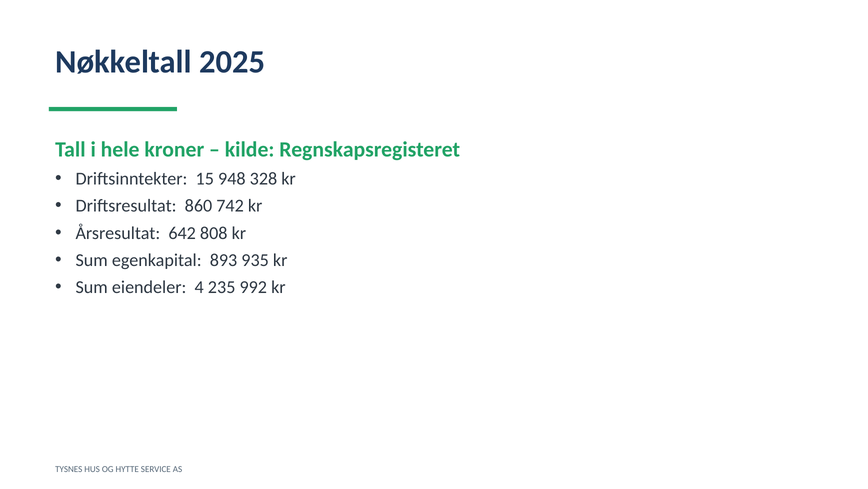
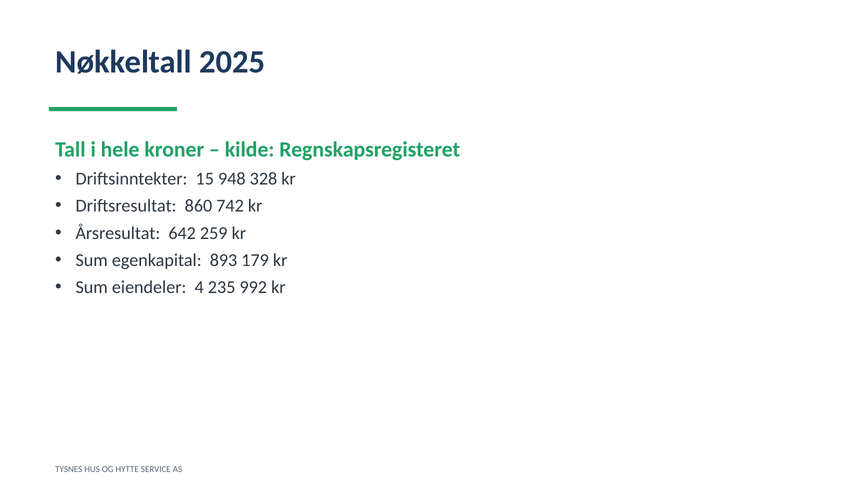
808: 808 -> 259
935: 935 -> 179
